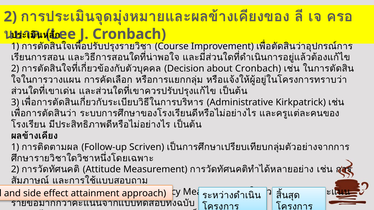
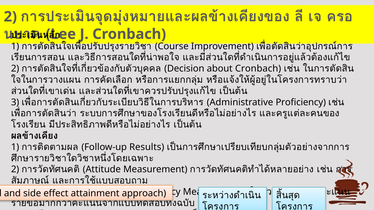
Administrative Kirkpatrick: Kirkpatrick -> Proficiency
Scriven: Scriven -> Results
